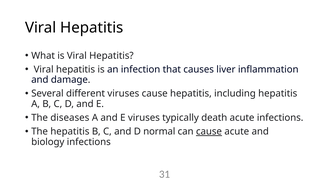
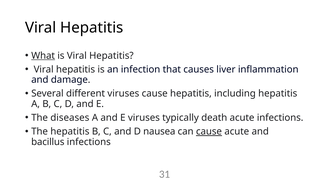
What underline: none -> present
normal: normal -> nausea
biology: biology -> bacillus
